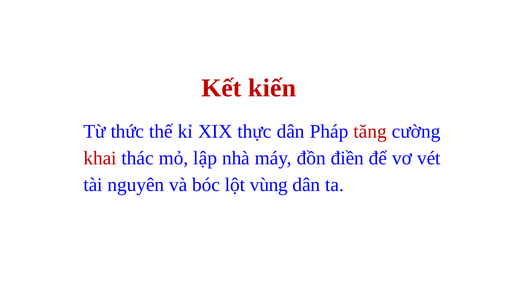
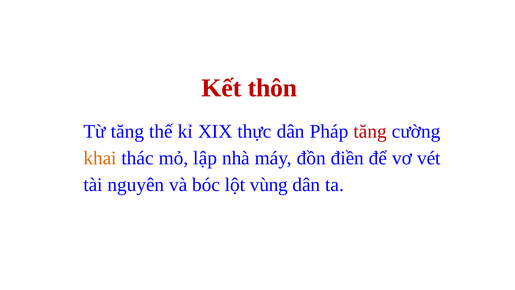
kiến: kiến -> thôn
Từ thức: thức -> tăng
khai colour: red -> orange
